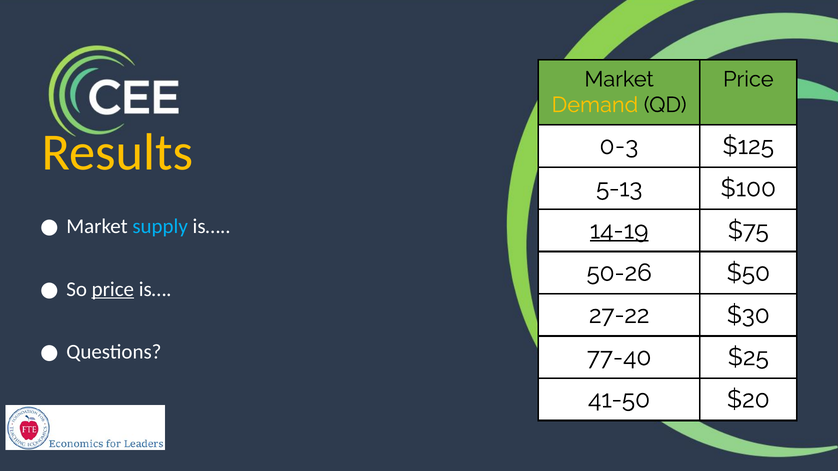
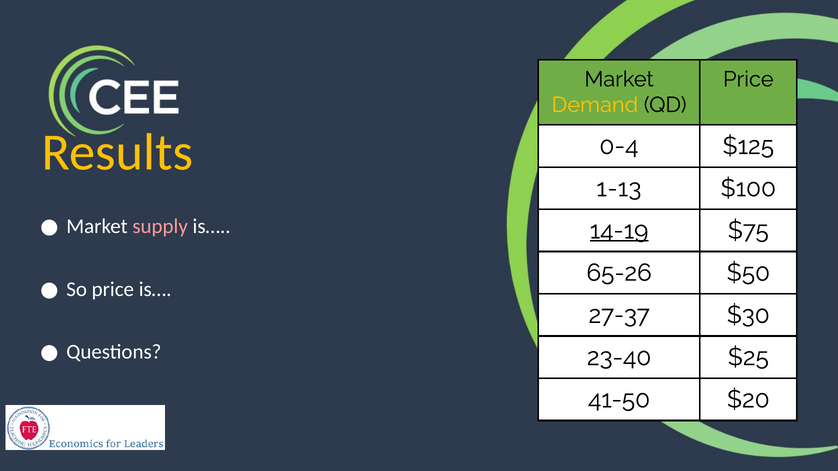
0-3: 0-3 -> 0-4
5-13: 5-13 -> 1-13
supply colour: light blue -> pink
50-26: 50-26 -> 65-26
price at (113, 289) underline: present -> none
27-22: 27-22 -> 27-37
77-40: 77-40 -> 23-40
